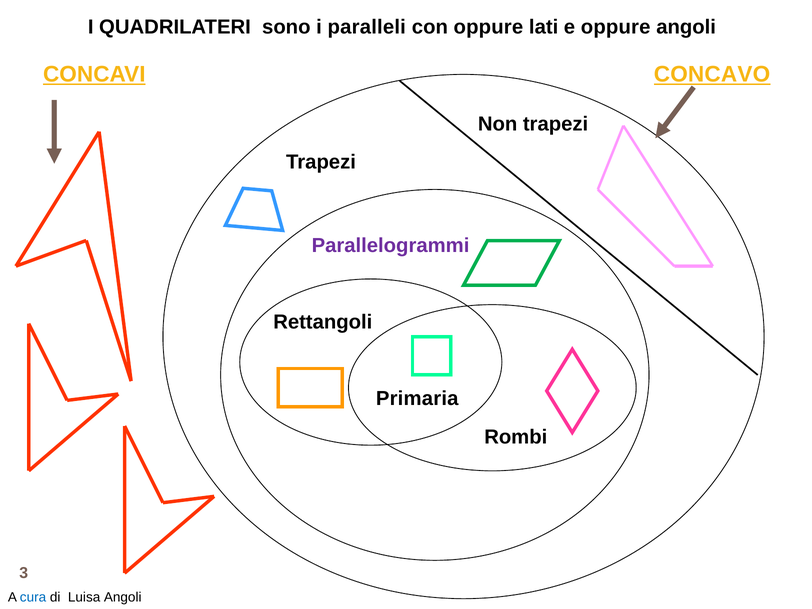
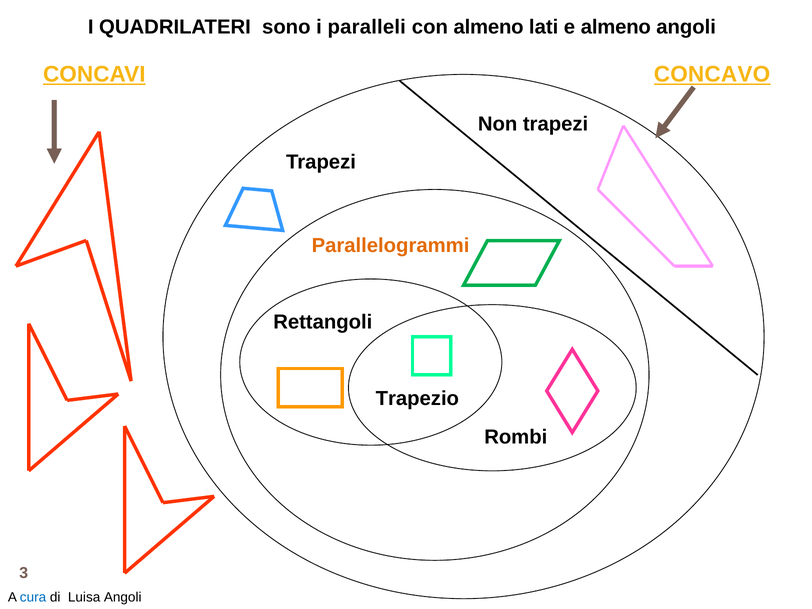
con oppure: oppure -> almeno
e oppure: oppure -> almeno
Parallelogrammi colour: purple -> orange
Primaria: Primaria -> Trapezio
